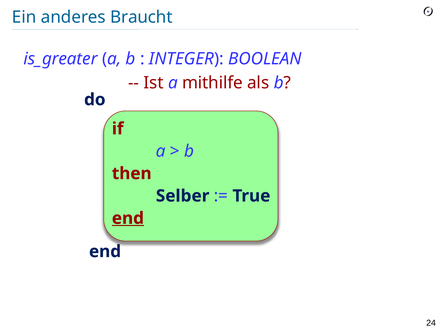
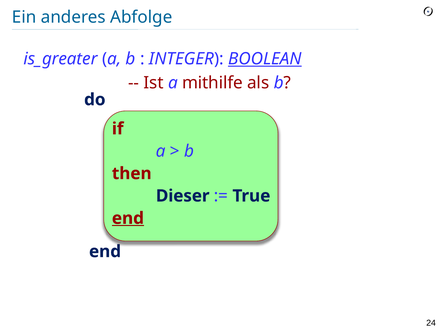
Braucht: Braucht -> Abfolge
BOOLEAN underline: none -> present
Selber: Selber -> Dieser
